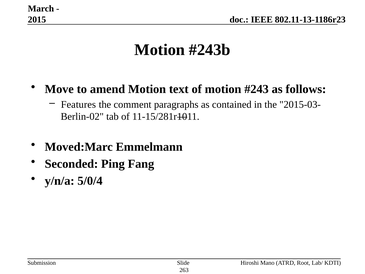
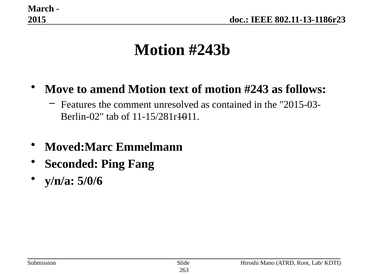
paragraphs: paragraphs -> unresolved
5/0/4: 5/0/4 -> 5/0/6
